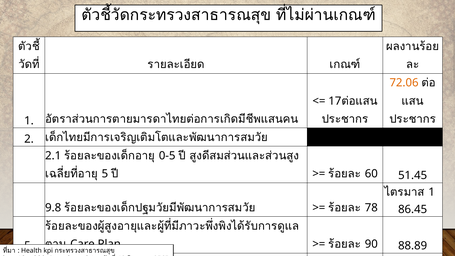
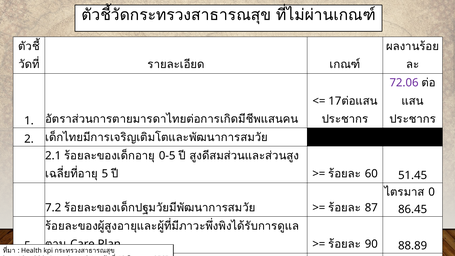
72.06 colour: orange -> purple
1 at (432, 192): 1 -> 0
9.8: 9.8 -> 7.2
78: 78 -> 87
